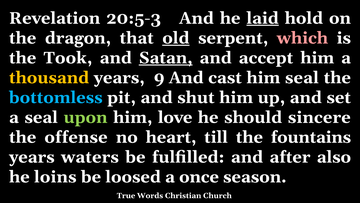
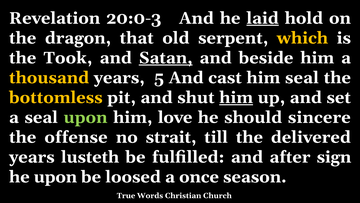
20:5-3: 20:5-3 -> 20:0-3
old underline: present -> none
which colour: pink -> yellow
accept: accept -> beside
9: 9 -> 5
bottomless colour: light blue -> yellow
him at (236, 97) underline: none -> present
heart: heart -> strait
fountains: fountains -> delivered
waters: waters -> lusteth
also: also -> sign
he loins: loins -> upon
